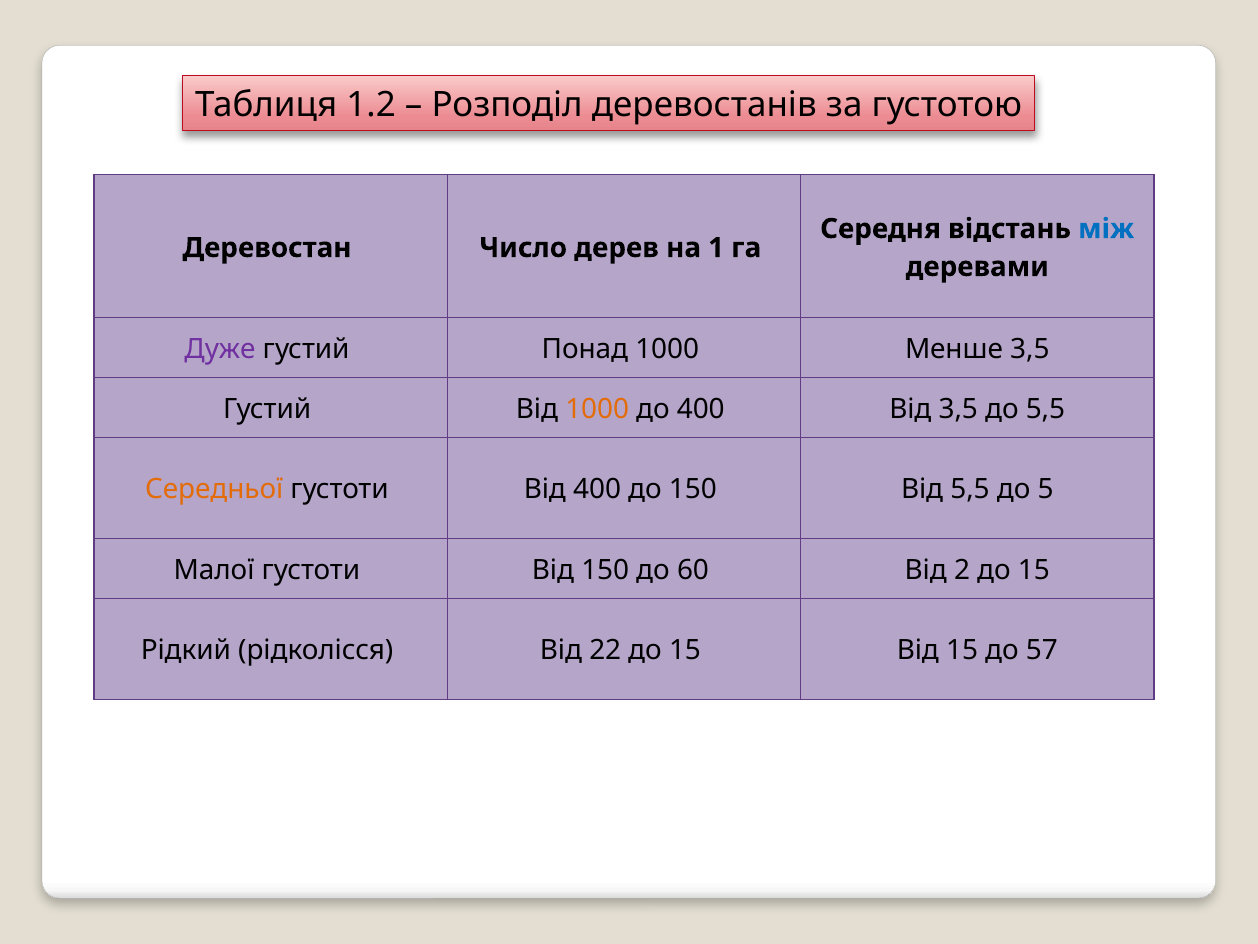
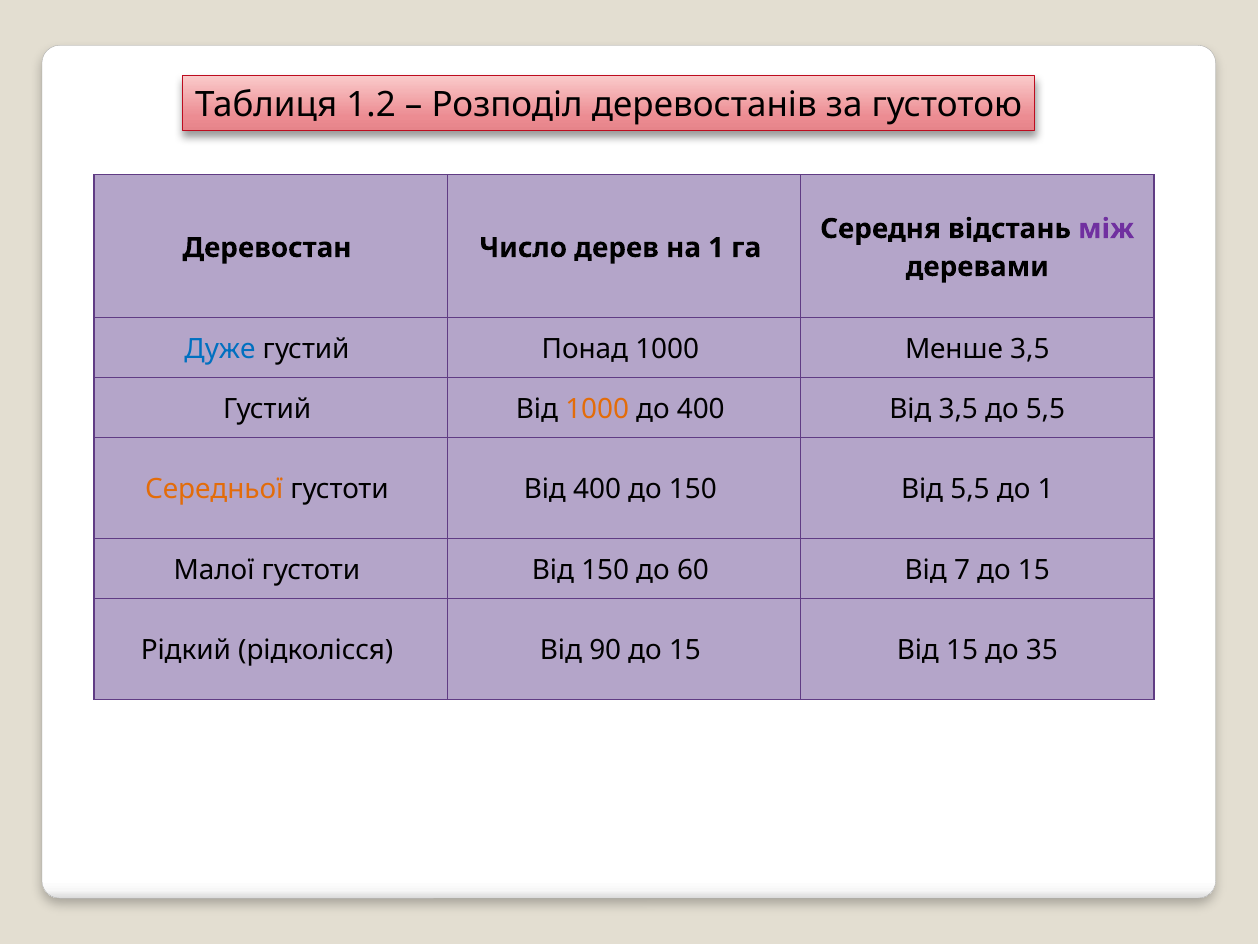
між colour: blue -> purple
Дуже colour: purple -> blue
до 5: 5 -> 1
2: 2 -> 7
22: 22 -> 90
57: 57 -> 35
